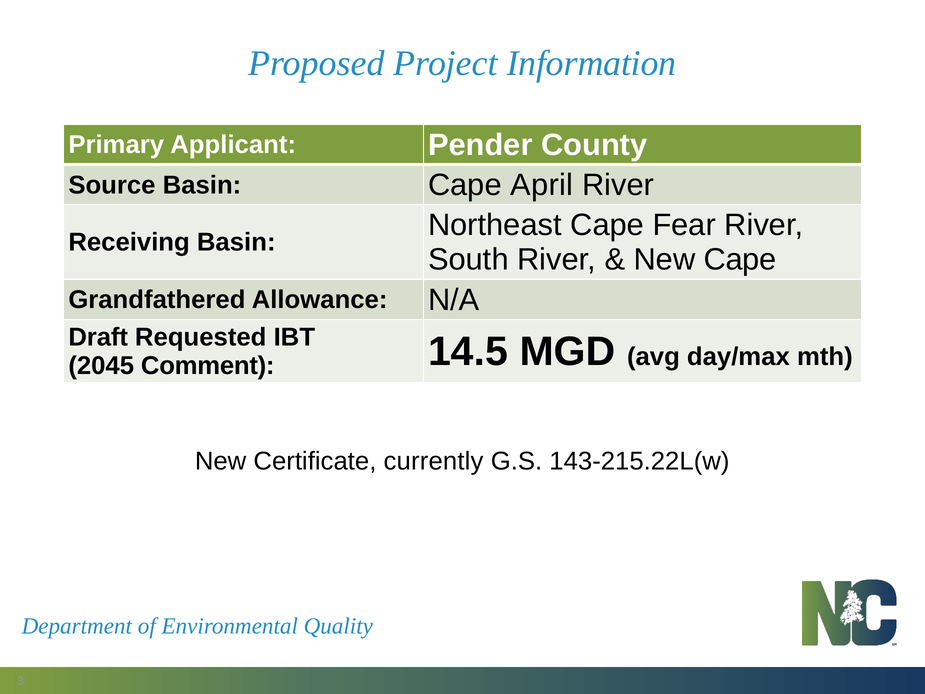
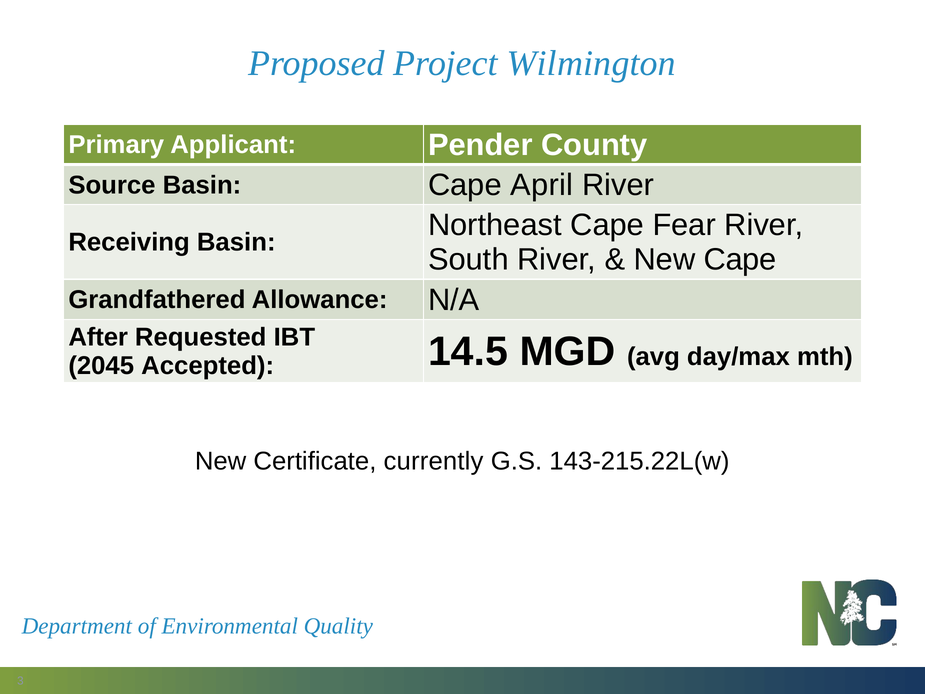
Information: Information -> Wilmington
Draft: Draft -> After
Comment: Comment -> Accepted
